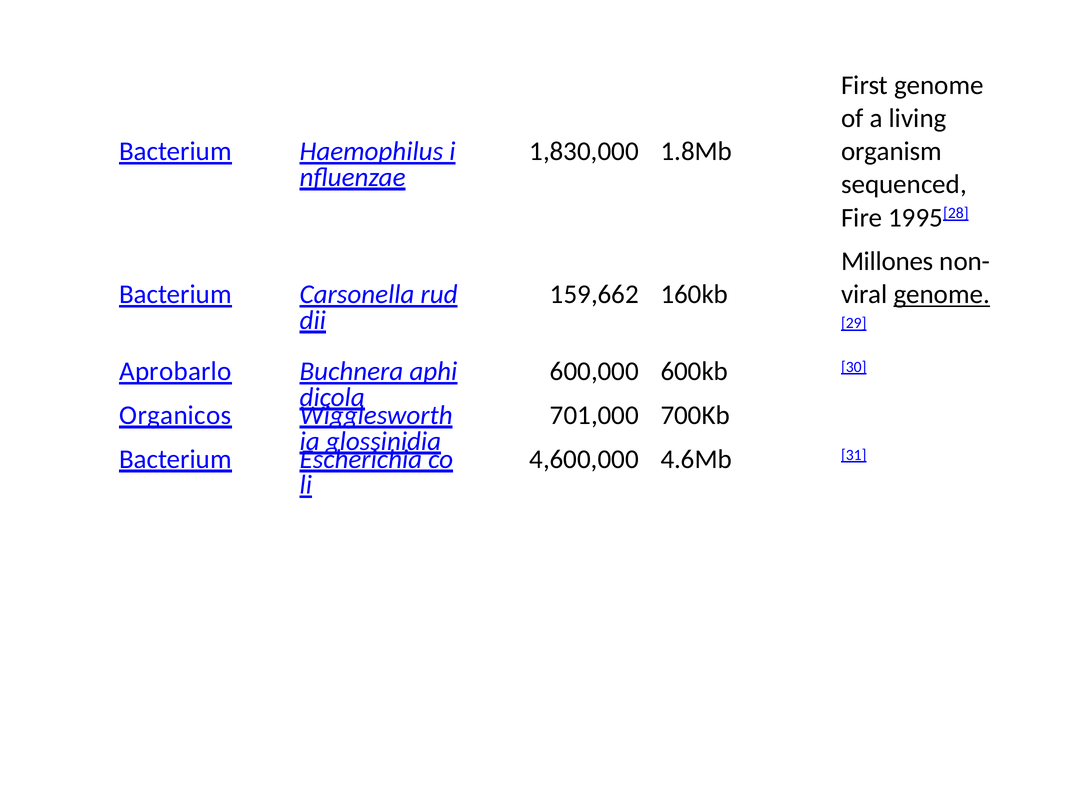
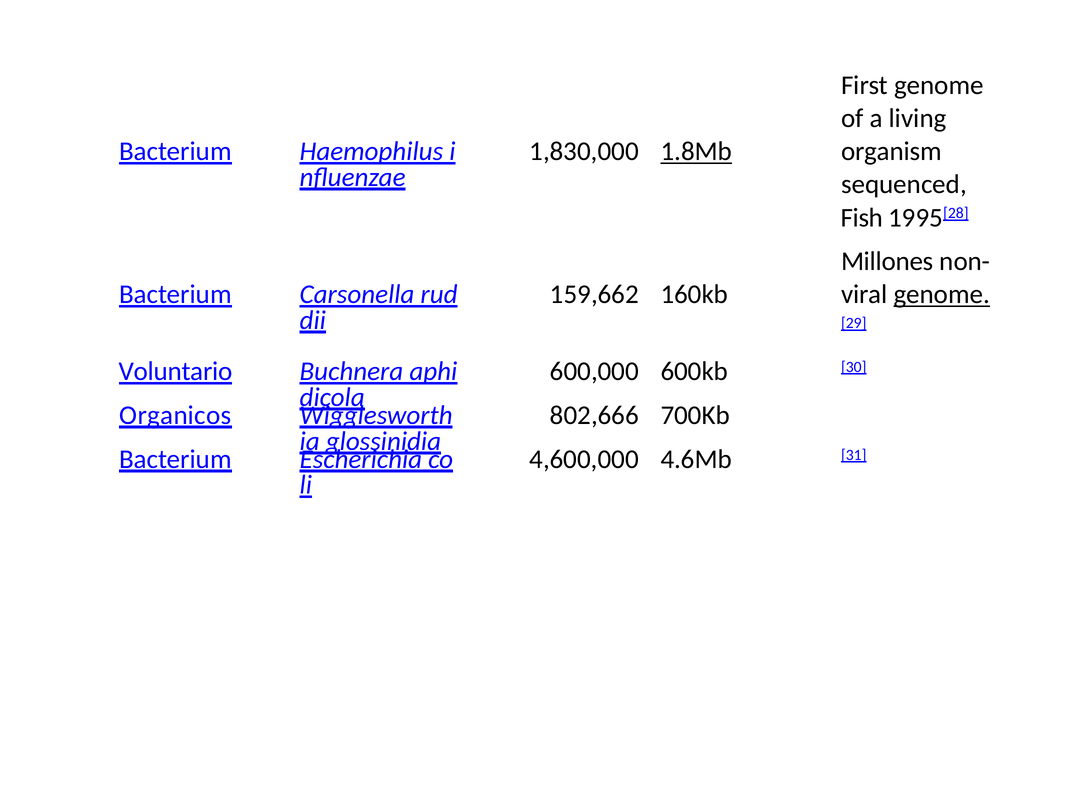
1.8Mb underline: none -> present
Fire: Fire -> Fish
Aprobarlo: Aprobarlo -> Voluntario
701,000: 701,000 -> 802,666
